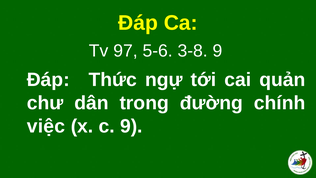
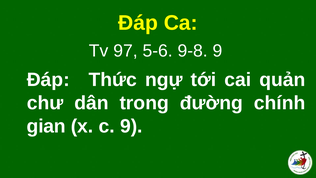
3-8: 3-8 -> 9-8
việc: việc -> gian
